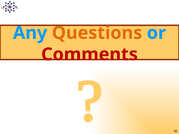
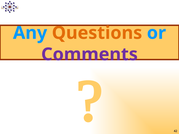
Comments colour: red -> purple
